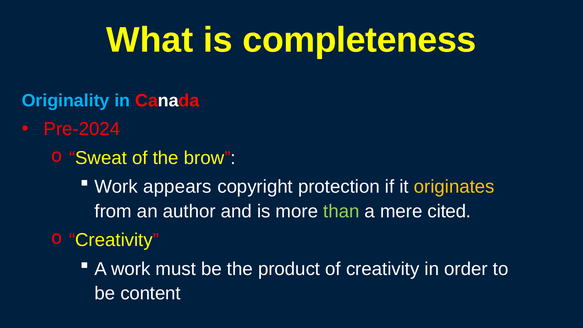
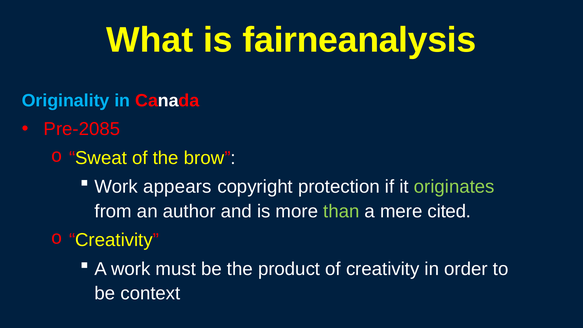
completeness: completeness -> fairneanalysis
Pre-2024: Pre-2024 -> Pre-2085
originates colour: yellow -> light green
content: content -> context
